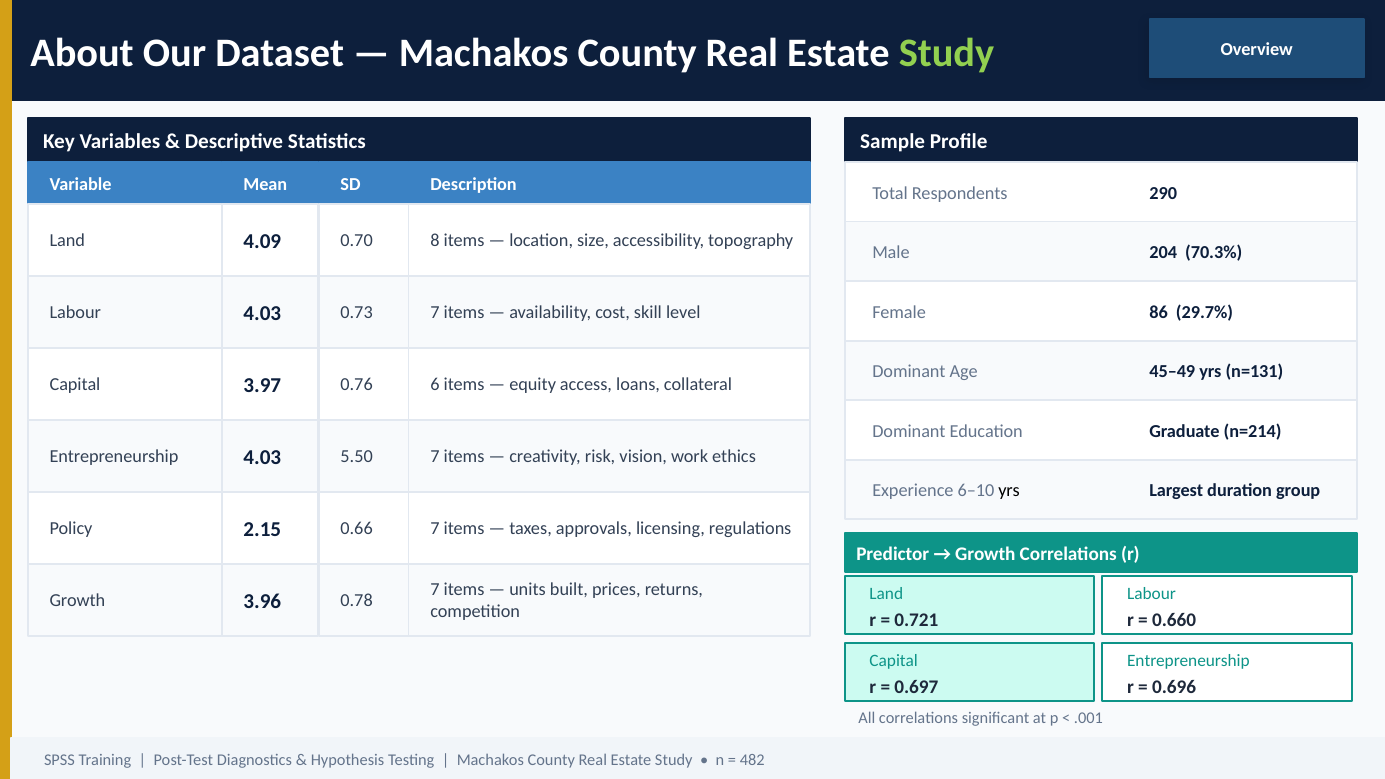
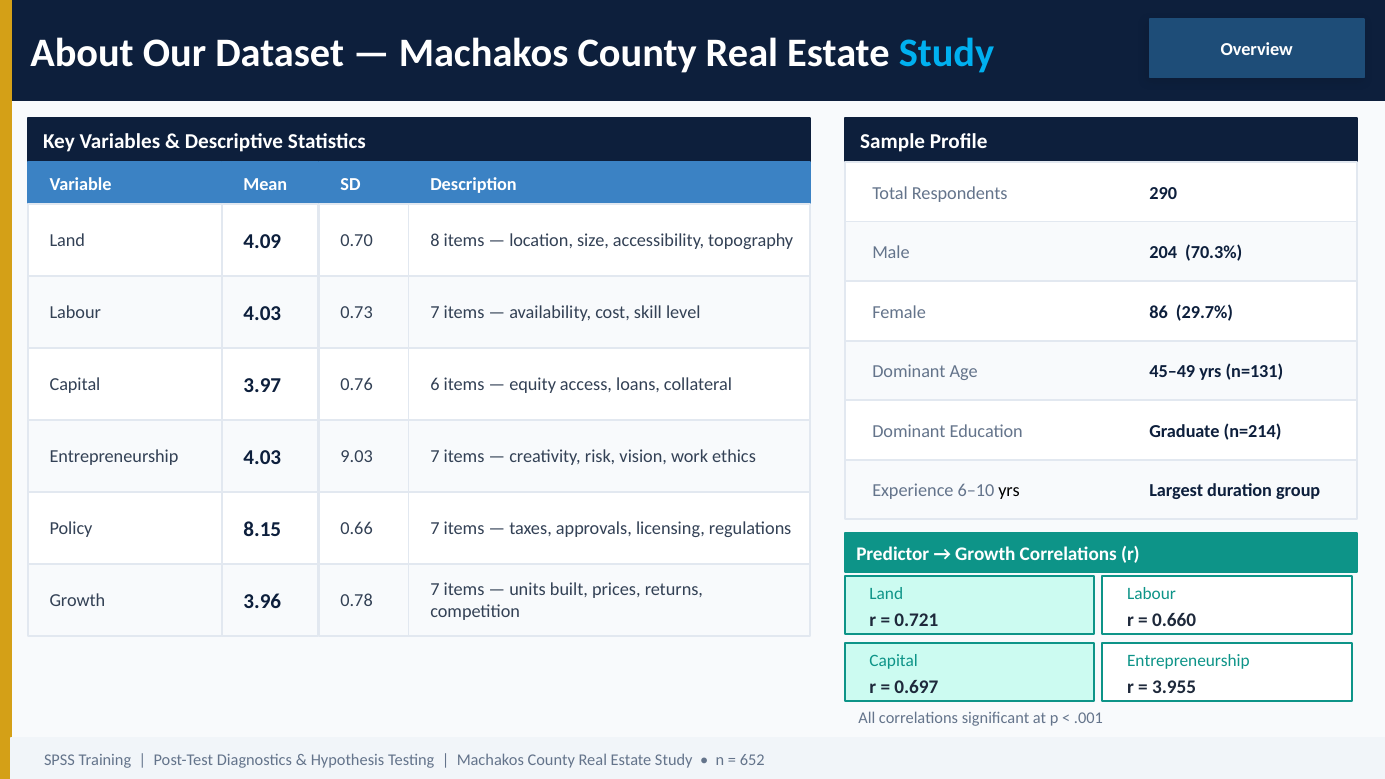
Study at (947, 53) colour: light green -> light blue
5.50: 5.50 -> 9.03
2.15: 2.15 -> 8.15
0.696: 0.696 -> 3.955
482: 482 -> 652
